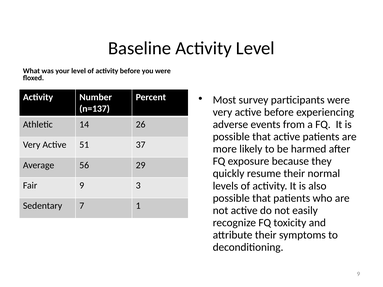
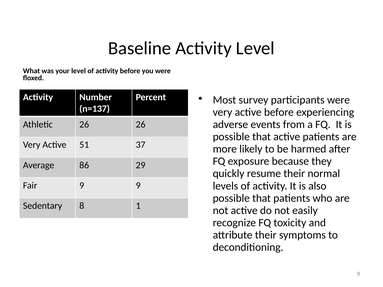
Athletic 14: 14 -> 26
56: 56 -> 86
9 3: 3 -> 9
7: 7 -> 8
